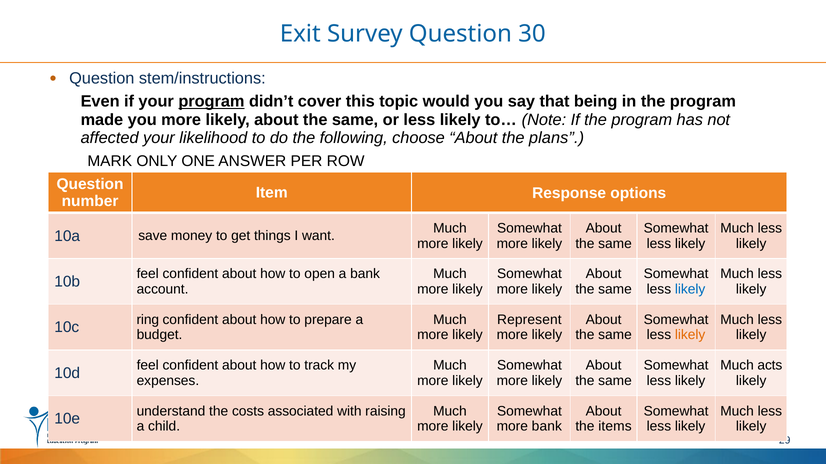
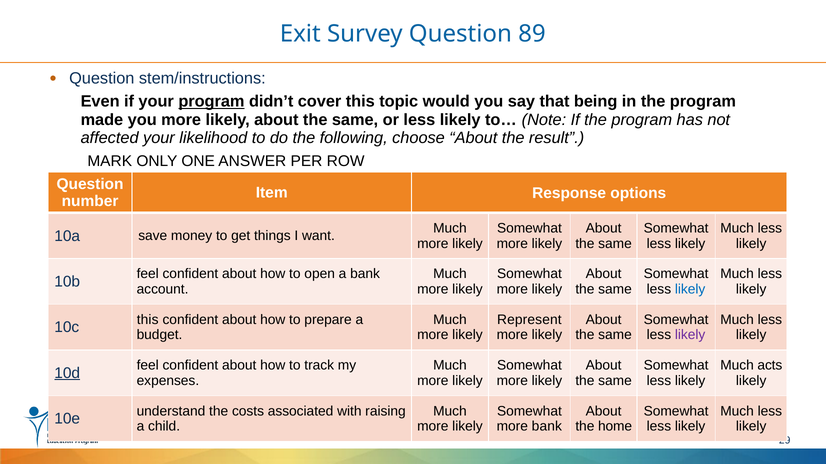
30: 30 -> 89
plans: plans -> result
ring at (148, 320): ring -> this
likely at (690, 335) colour: orange -> purple
10d underline: none -> present
items: items -> home
